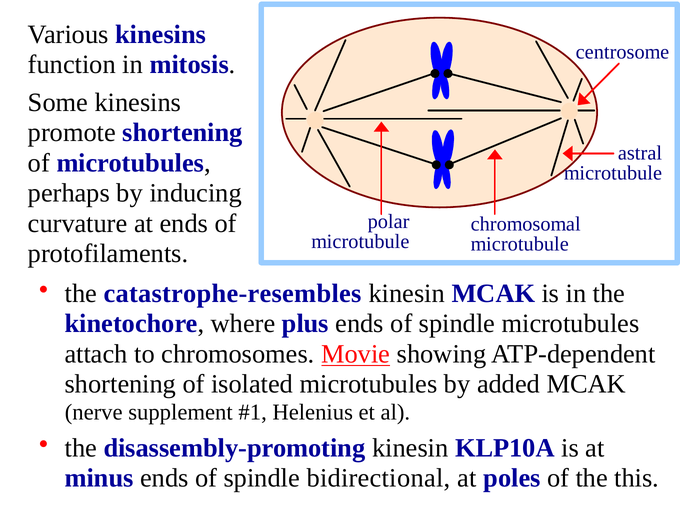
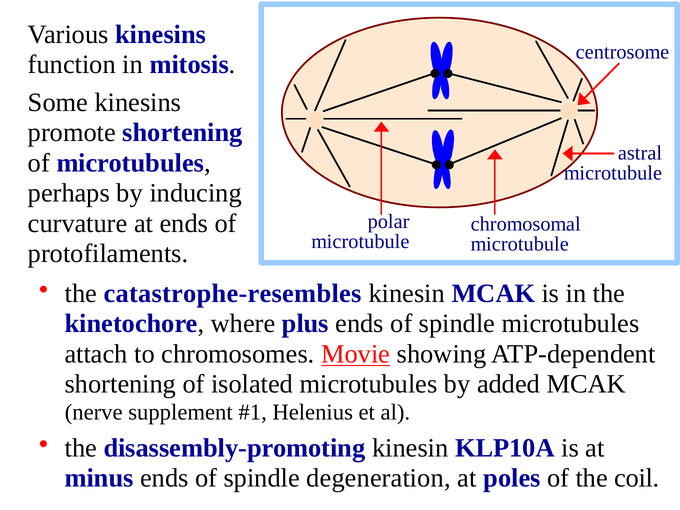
bidirectional: bidirectional -> degeneration
this: this -> coil
